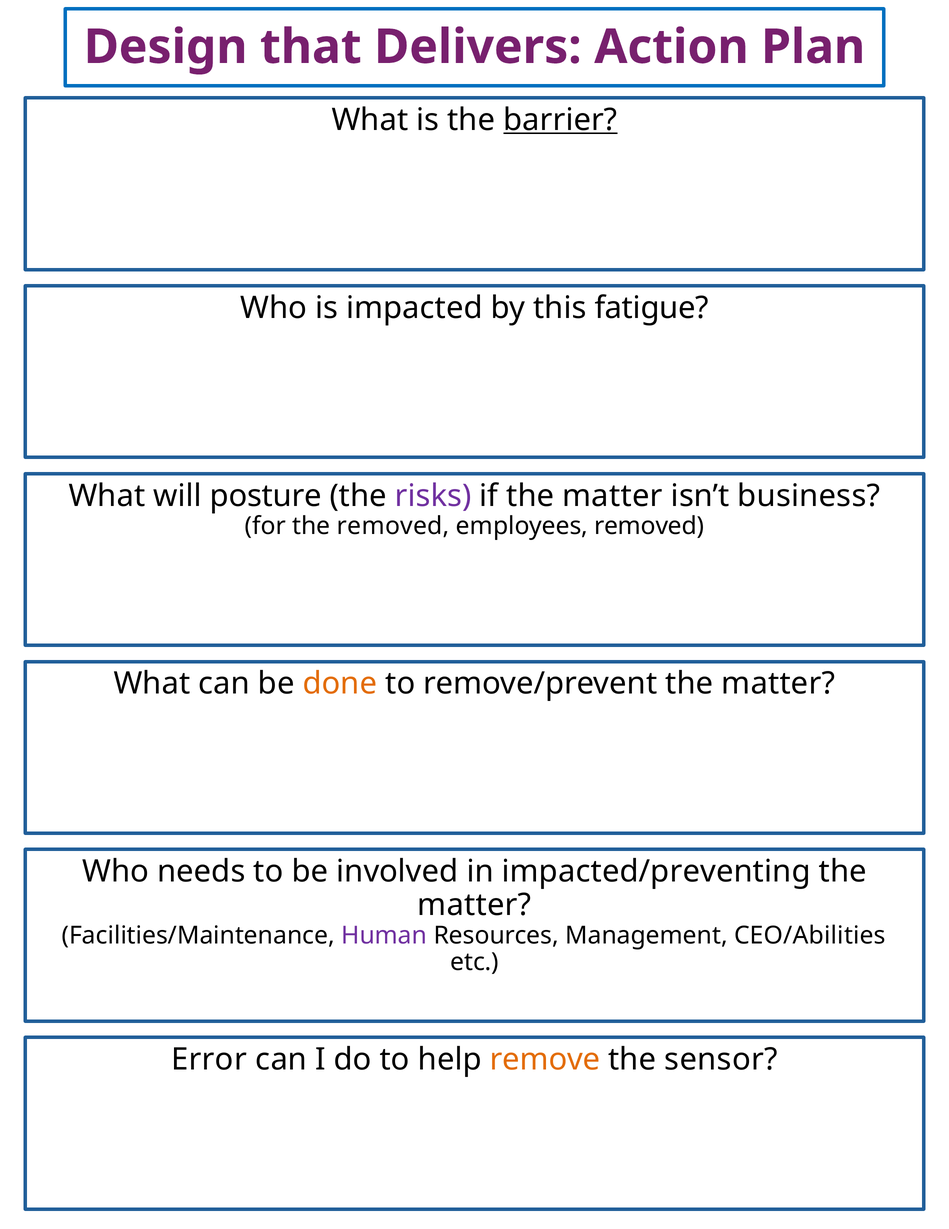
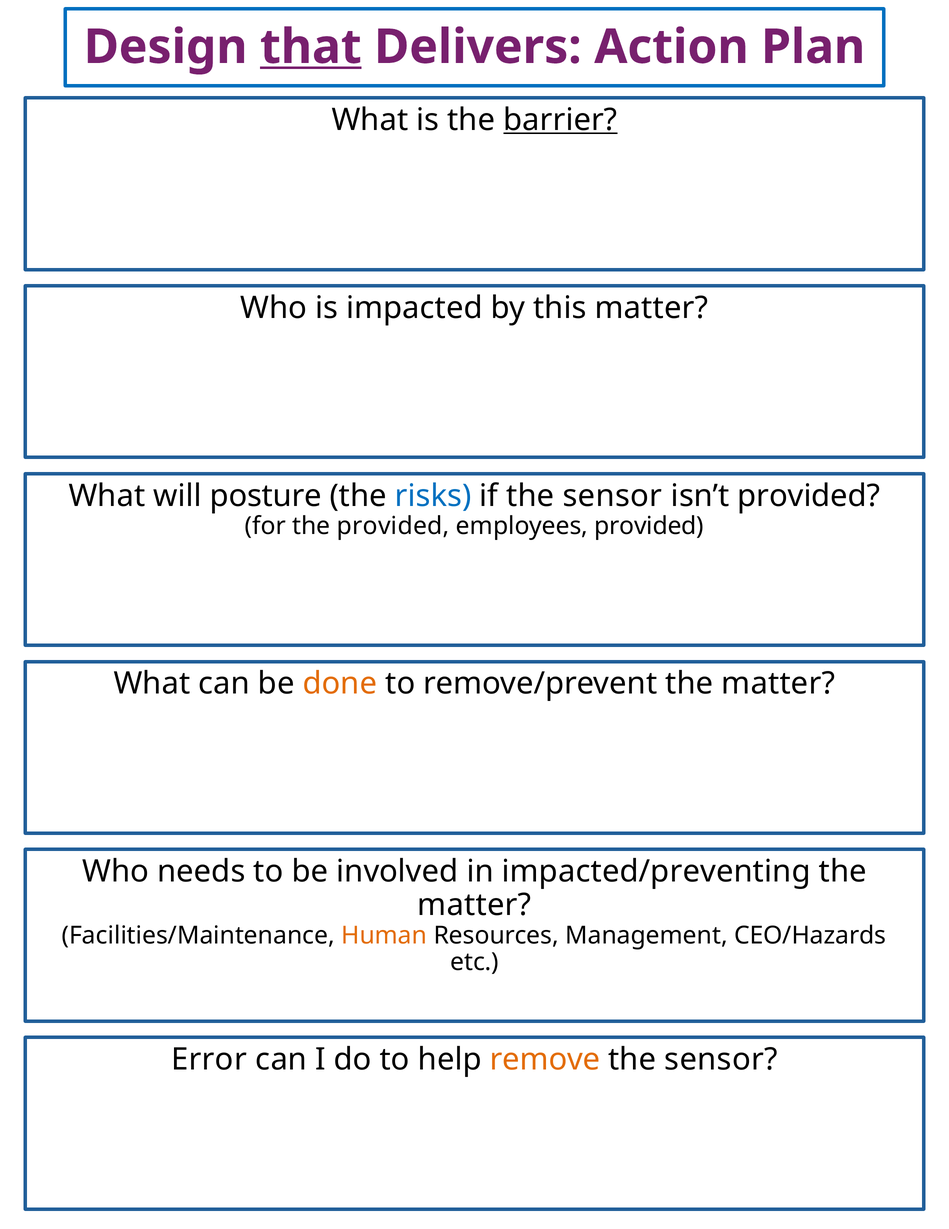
that underline: none -> present
this fatigue: fatigue -> matter
risks colour: purple -> blue
if the matter: matter -> sensor
isn’t business: business -> provided
the removed: removed -> provided
employees removed: removed -> provided
Human colour: purple -> orange
CEO/Abilities: CEO/Abilities -> CEO/Hazards
